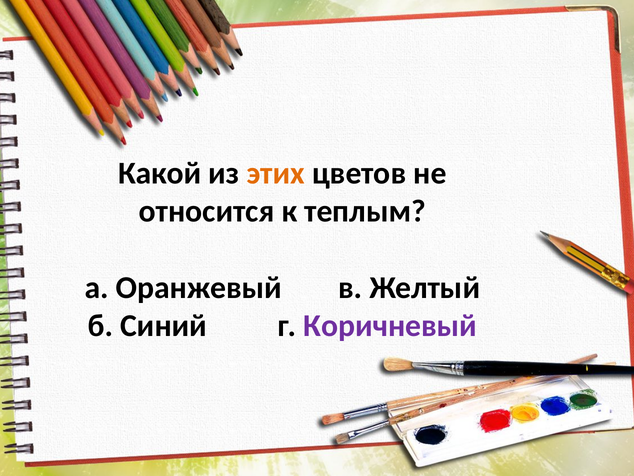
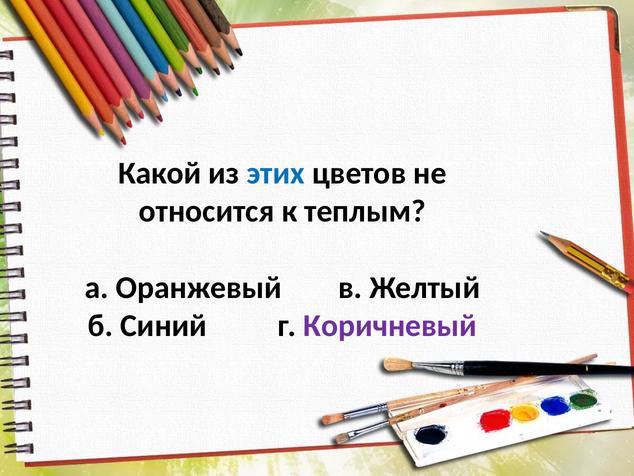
этих colour: orange -> blue
